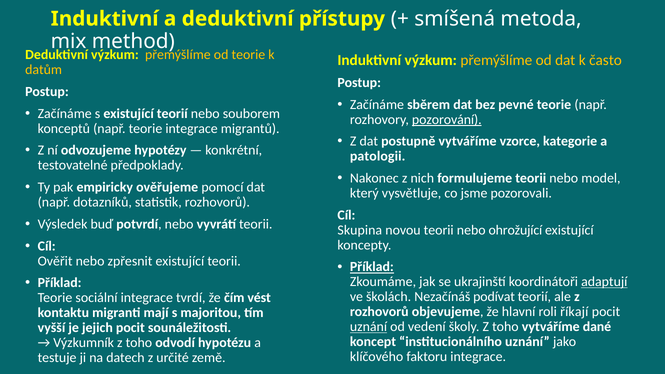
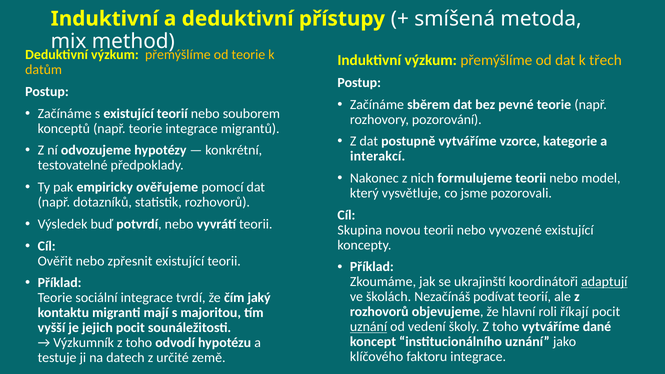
často: často -> třech
pozorování underline: present -> none
patologii: patologii -> interakcí
ohrožující: ohrožující -> vyvozené
Příklad at (372, 267) underline: present -> none
vést: vést -> jaký
